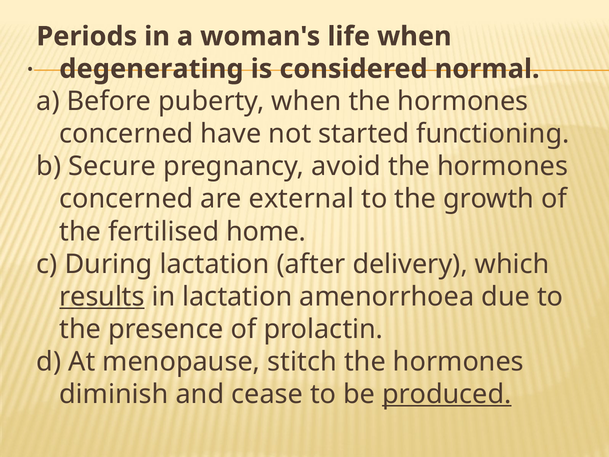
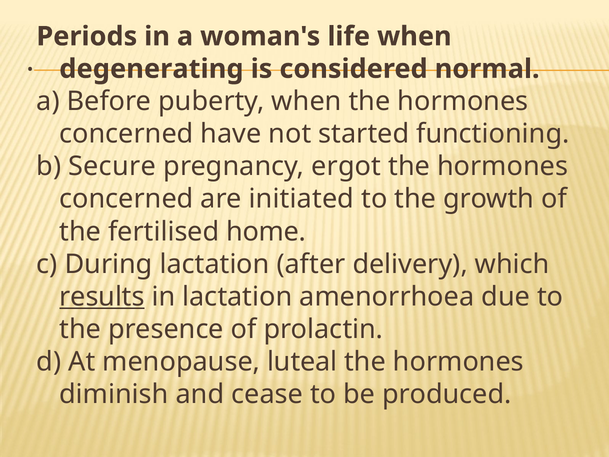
avoid: avoid -> ergot
external: external -> initiated
stitch: stitch -> luteal
produced underline: present -> none
